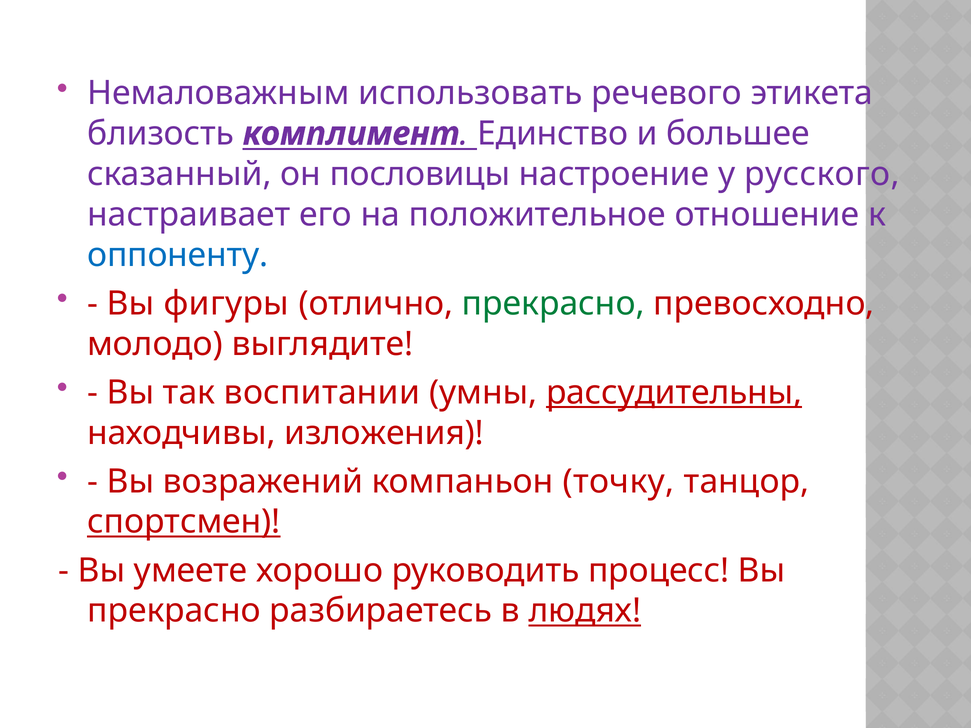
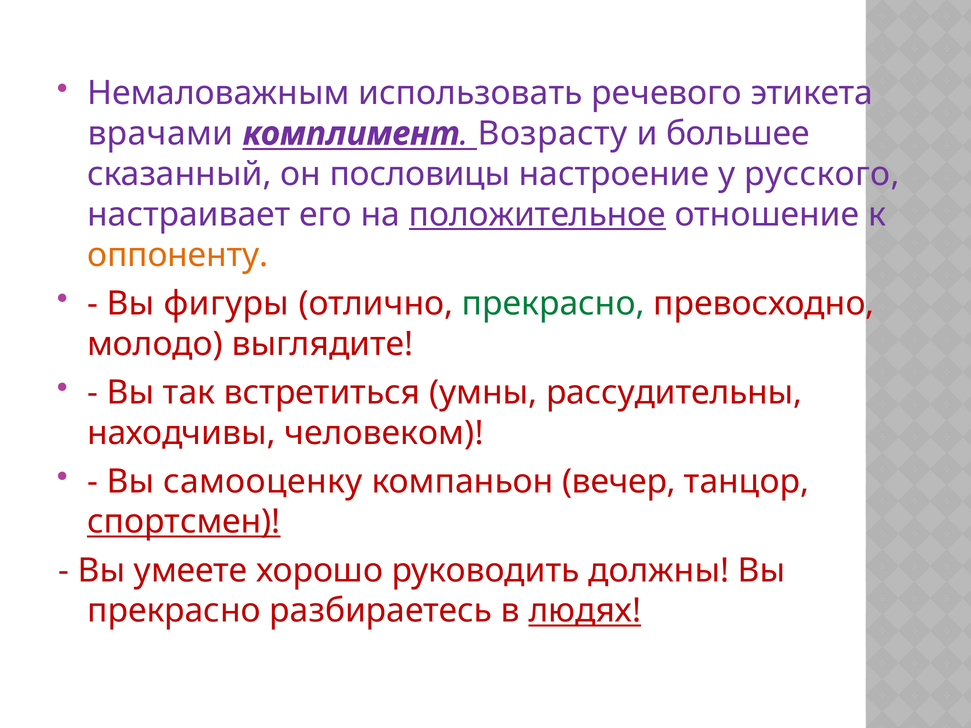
близость: близость -> врачами
Единство: Единство -> Возрасту
положительное underline: none -> present
оппоненту colour: blue -> orange
воспитании: воспитании -> встретиться
рассудительны underline: present -> none
изложения: изложения -> человеком
возражений: возражений -> самооценку
точку: точку -> вечер
процесс: процесс -> должны
